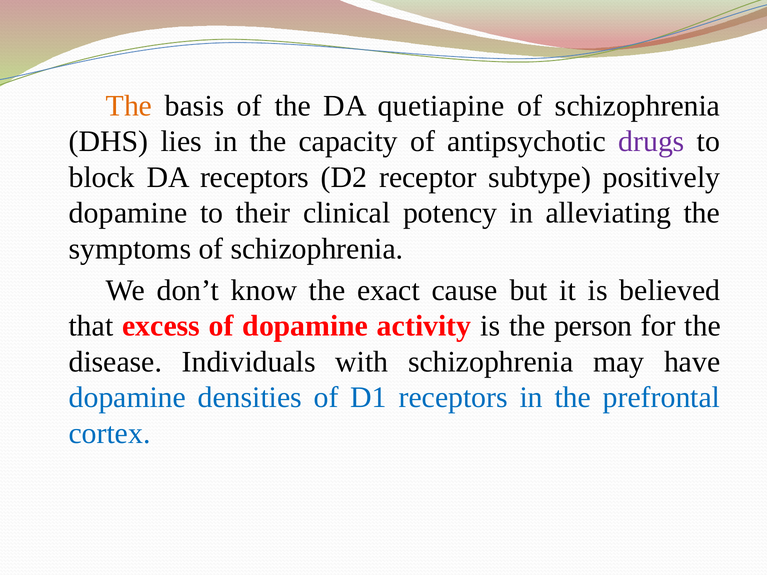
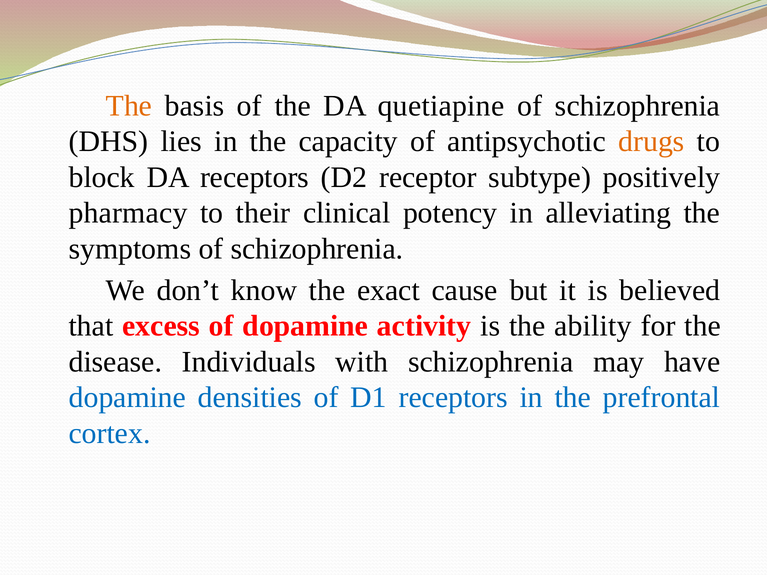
drugs colour: purple -> orange
dopamine at (128, 213): dopamine -> pharmacy
person: person -> ability
